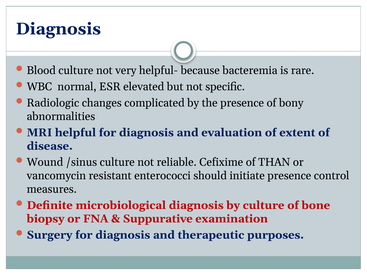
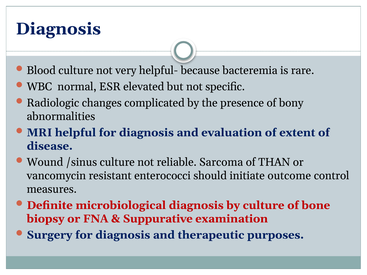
Cefixime: Cefixime -> Sarcoma
initiate presence: presence -> outcome
